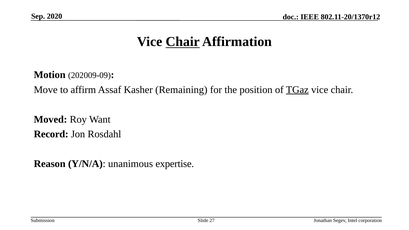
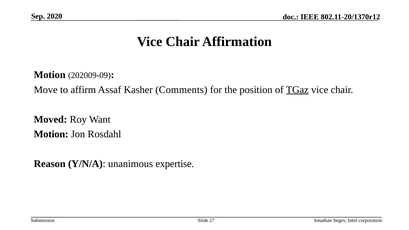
Chair at (183, 42) underline: present -> none
Remaining: Remaining -> Comments
Record at (51, 134): Record -> Motion
